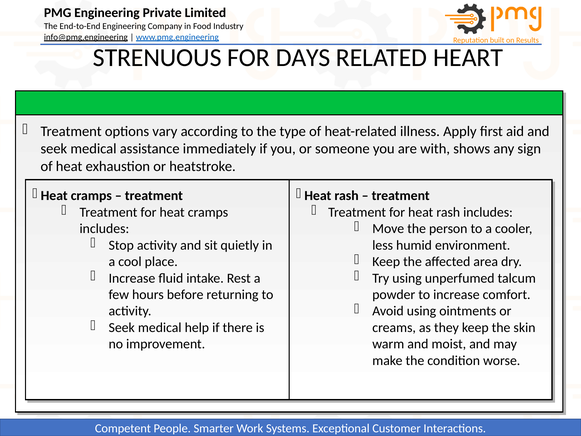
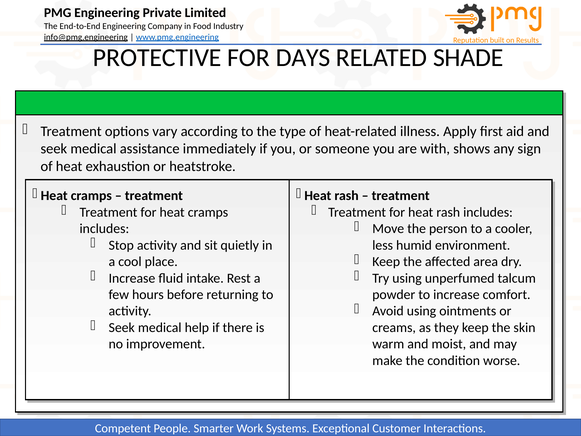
STRENUOUS: STRENUOUS -> PROTECTIVE
HEART: HEART -> SHADE
